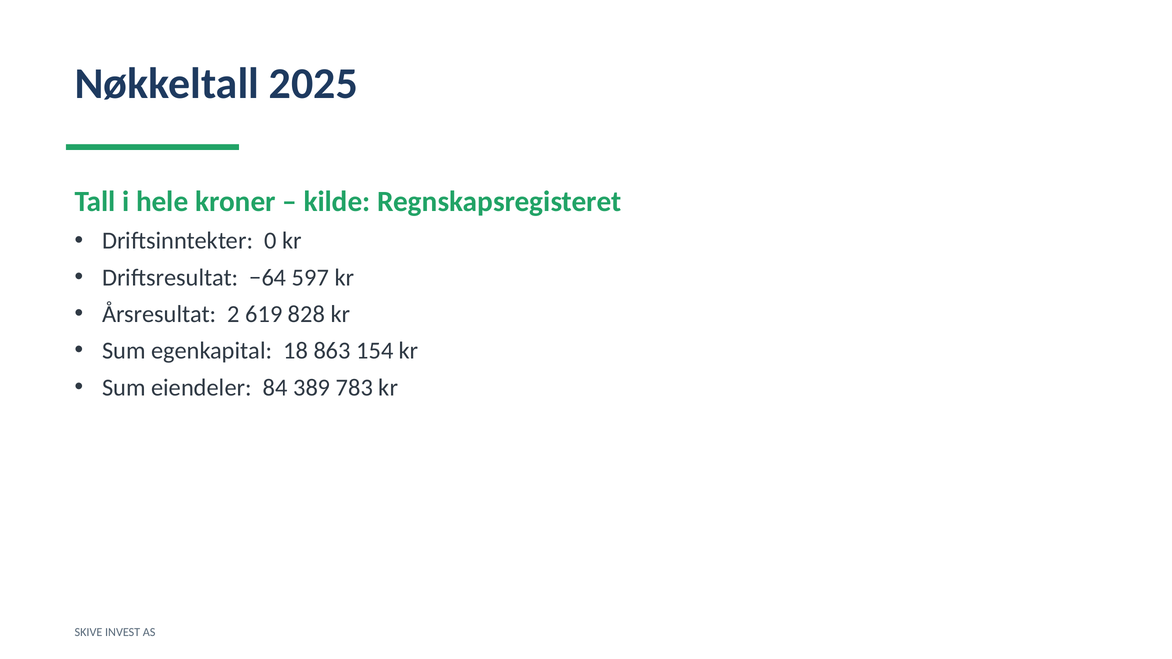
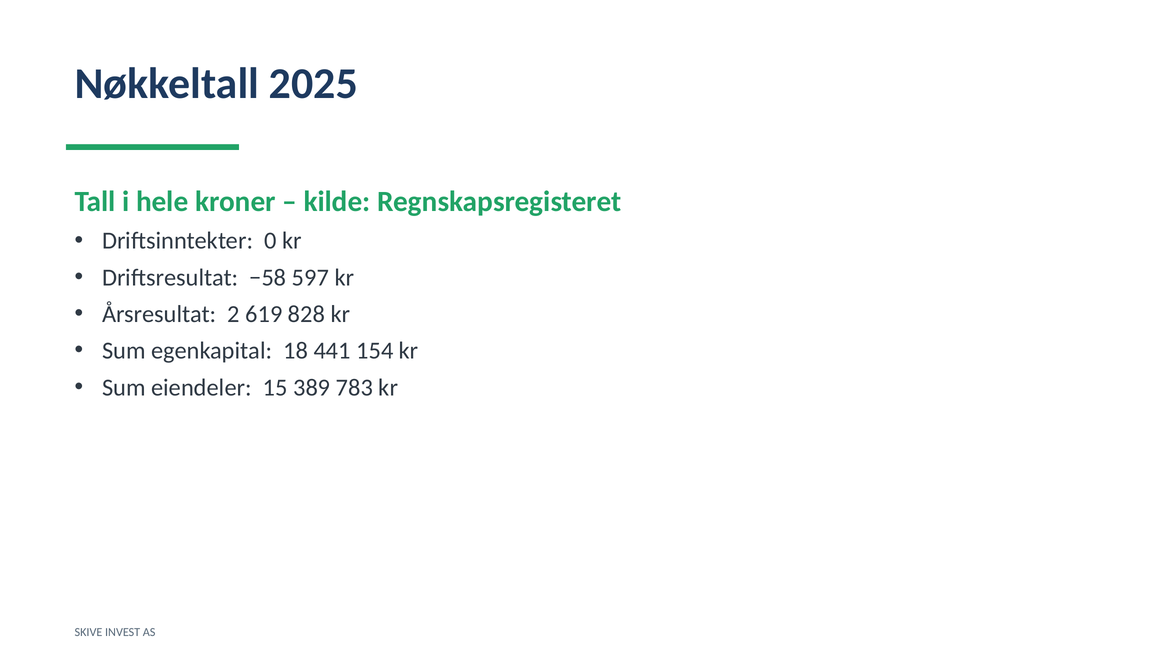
−64: −64 -> −58
863: 863 -> 441
84: 84 -> 15
